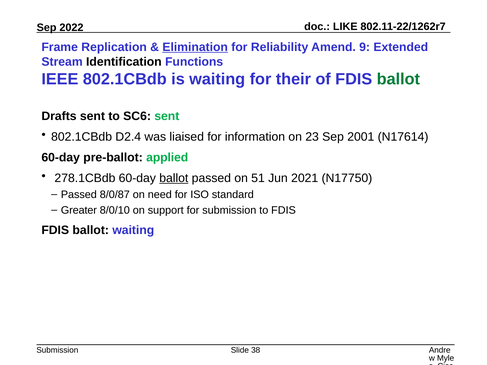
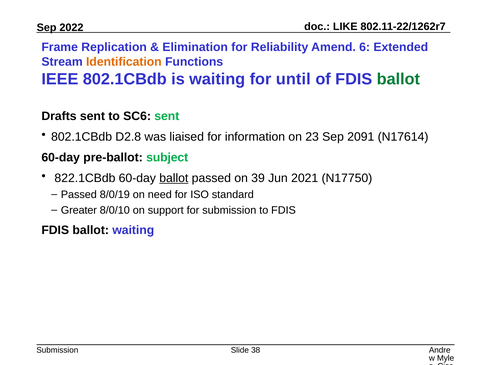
Elimination underline: present -> none
9: 9 -> 6
Identification colour: black -> orange
their: their -> until
D2.4: D2.4 -> D2.8
2001: 2001 -> 2091
applied: applied -> subject
278.1CBdb: 278.1CBdb -> 822.1CBdb
51: 51 -> 39
8/0/87: 8/0/87 -> 8/0/19
